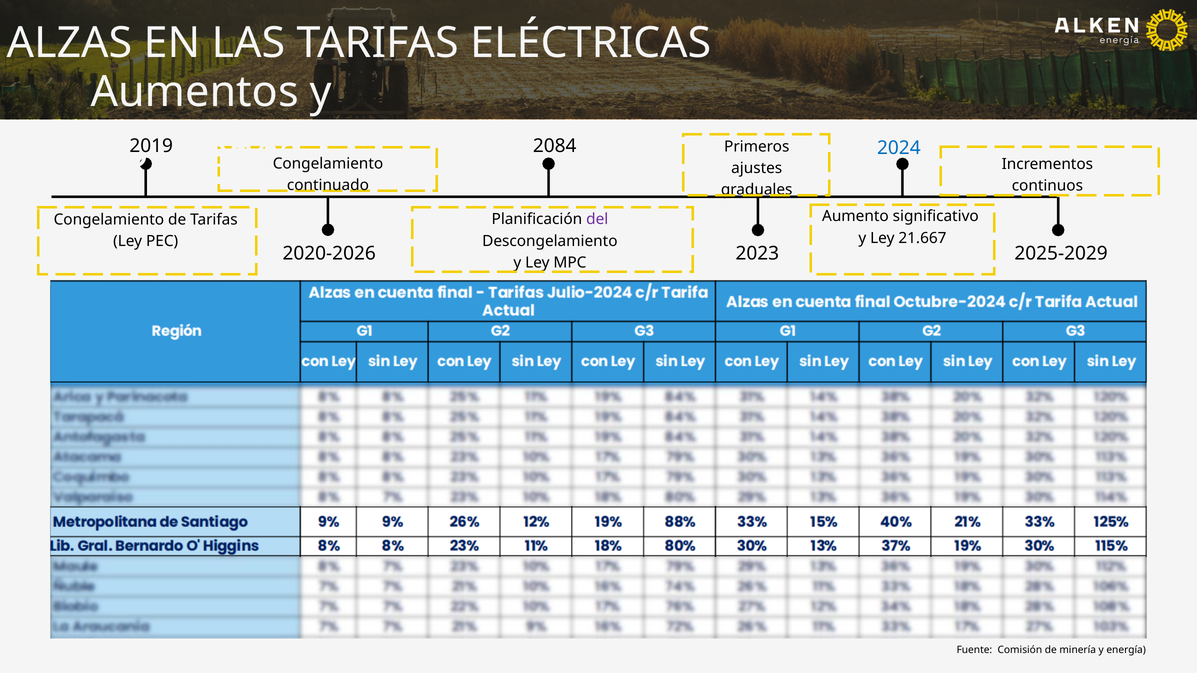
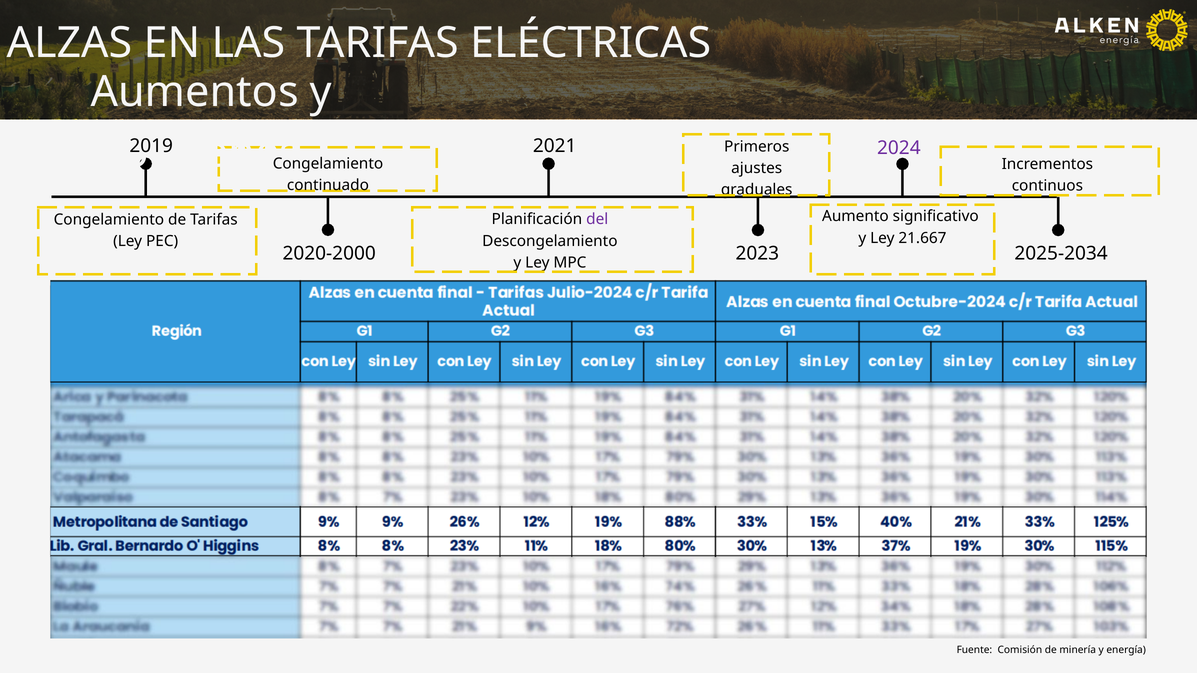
2084: 2084 -> 2021
2024 colour: blue -> purple
2020-2026: 2020-2026 -> 2020-2000
2025-2029: 2025-2029 -> 2025-2034
